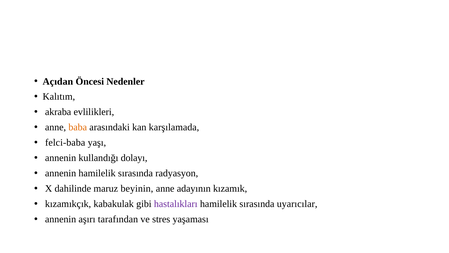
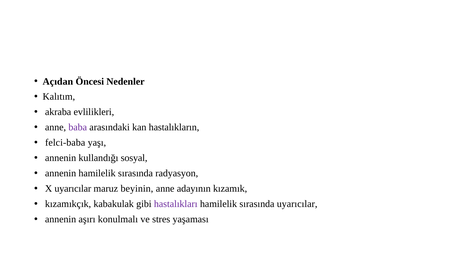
baba colour: orange -> purple
karşılamada: karşılamada -> hastalıkların
dolayı: dolayı -> sosyal
X dahilinde: dahilinde -> uyarıcılar
tarafından: tarafından -> konulmalı
